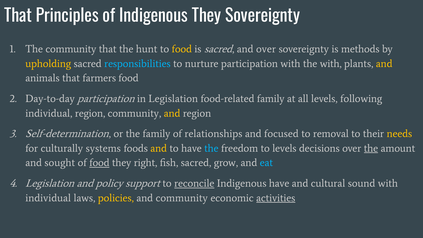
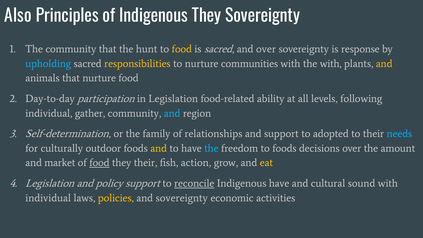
That at (18, 16): That -> Also
methods: methods -> response
upholding colour: yellow -> light blue
responsibilities colour: light blue -> yellow
nurture participation: participation -> communities
that farmers: farmers -> nurture
food-related family: family -> ability
individual region: region -> gather
and at (172, 113) colour: yellow -> light blue
and focused: focused -> support
removal: removal -> adopted
needs colour: yellow -> light blue
systems: systems -> outdoor
to levels: levels -> foods
the at (371, 148) underline: present -> none
sought: sought -> market
they right: right -> their
fish sacred: sacred -> action
eat colour: light blue -> yellow
and community: community -> sovereignty
activities underline: present -> none
